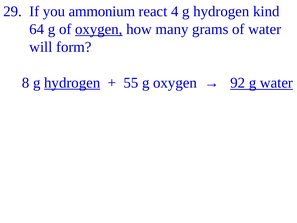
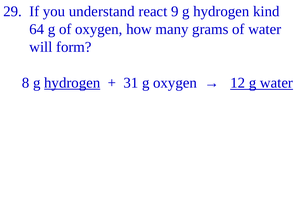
ammonium: ammonium -> understand
4: 4 -> 9
oxygen at (99, 29) underline: present -> none
55: 55 -> 31
92: 92 -> 12
